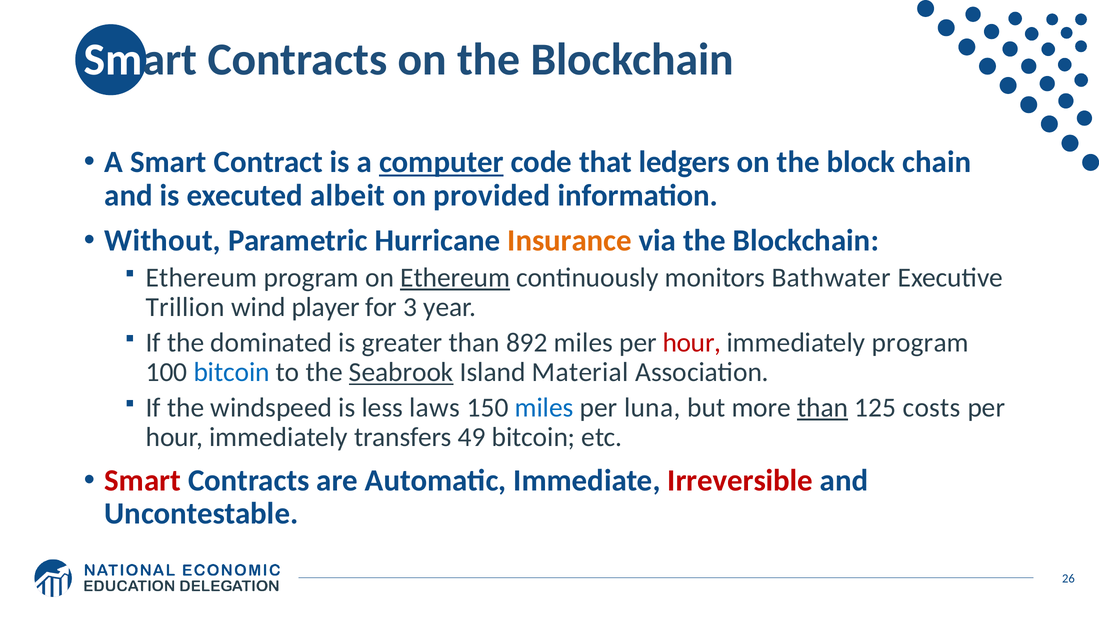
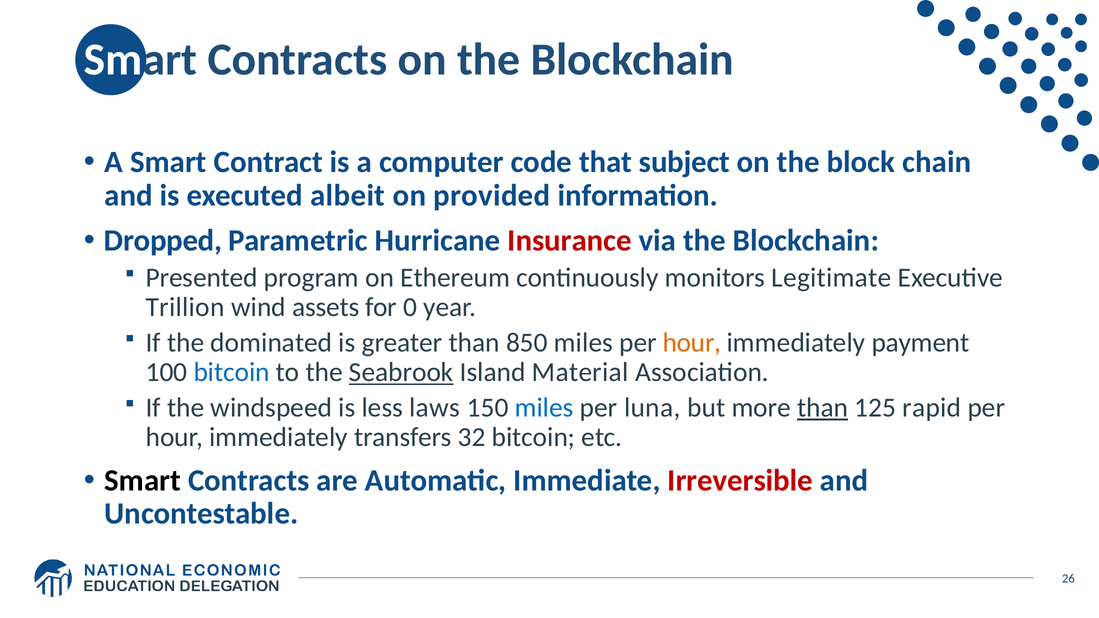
computer underline: present -> none
ledgers: ledgers -> subject
Without: Without -> Dropped
Insurance colour: orange -> red
Ethereum at (201, 278): Ethereum -> Presented
Ethereum at (455, 278) underline: present -> none
Bathwater: Bathwater -> Legitimate
player: player -> assets
3: 3 -> 0
892: 892 -> 850
hour at (692, 343) colour: red -> orange
immediately program: program -> payment
costs: costs -> rapid
49: 49 -> 32
Smart at (143, 480) colour: red -> black
